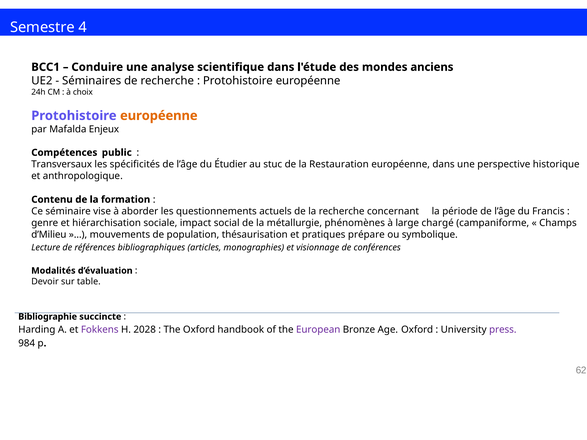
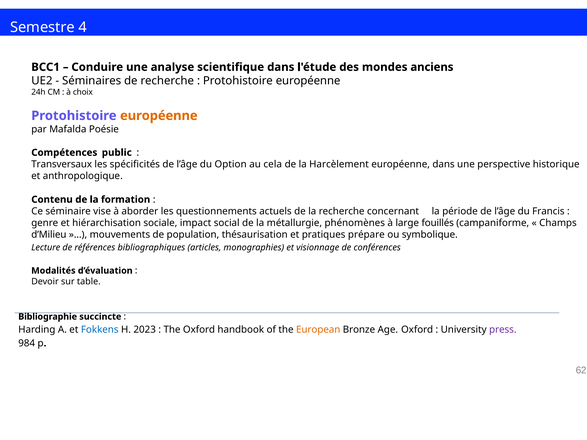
Enjeux: Enjeux -> Poésie
Étudier: Étudier -> Option
stuc: stuc -> cela
Restauration: Restauration -> Harcèlement
chargé: chargé -> fouillés
Fokkens colour: purple -> blue
2028: 2028 -> 2023
European colour: purple -> orange
